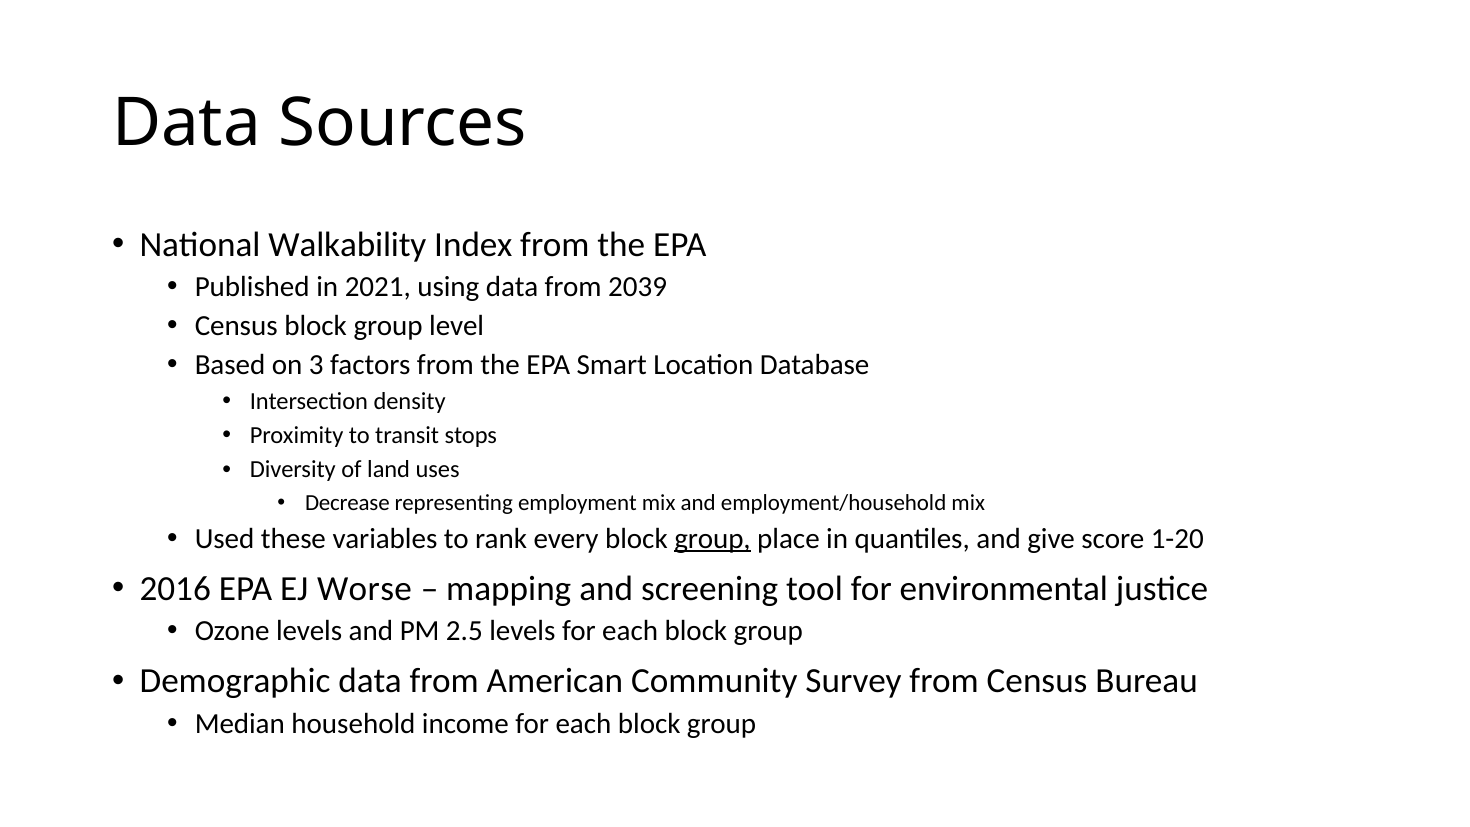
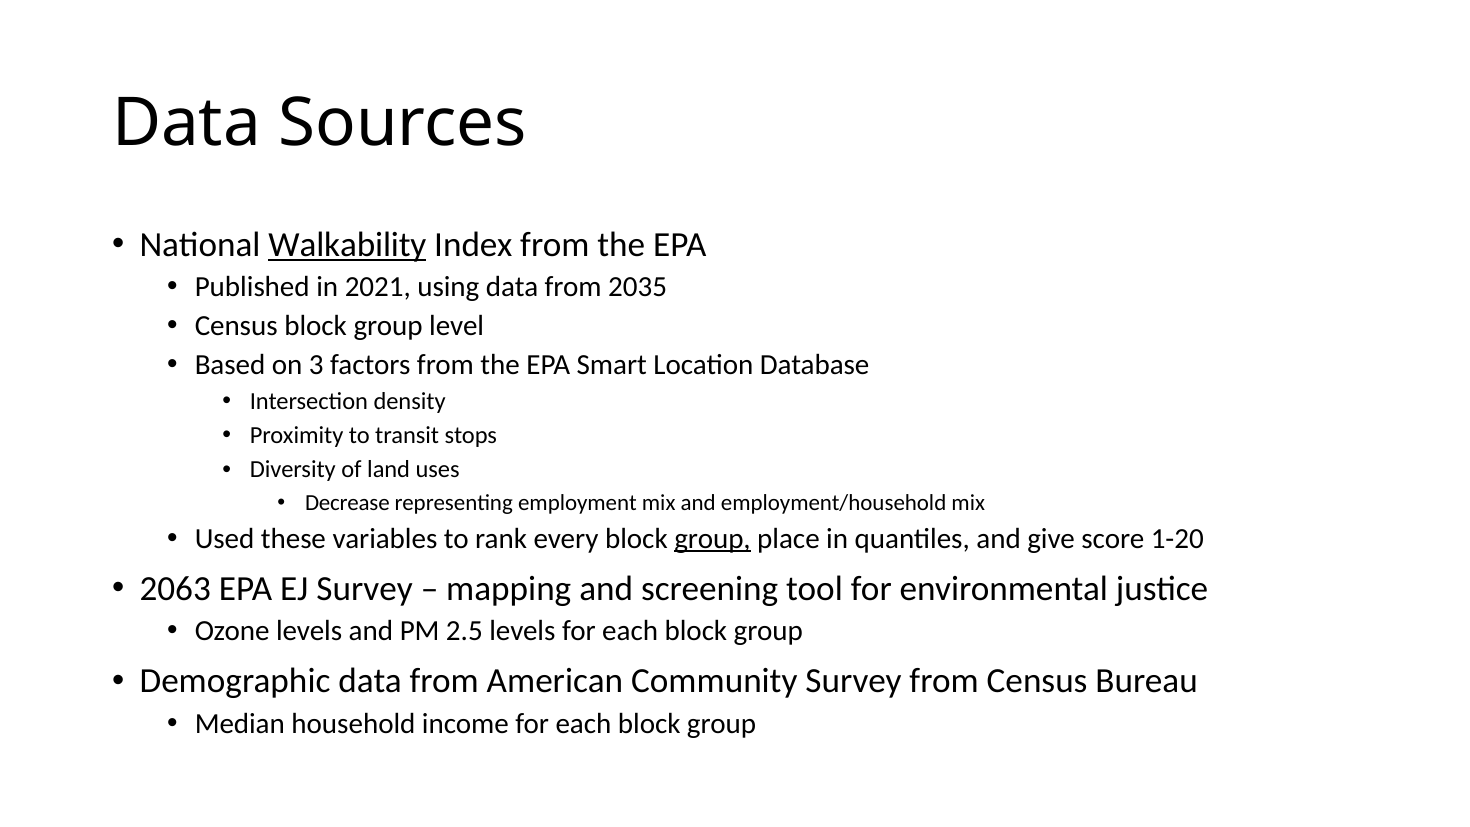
Walkability underline: none -> present
2039: 2039 -> 2035
2016: 2016 -> 2063
EJ Worse: Worse -> Survey
